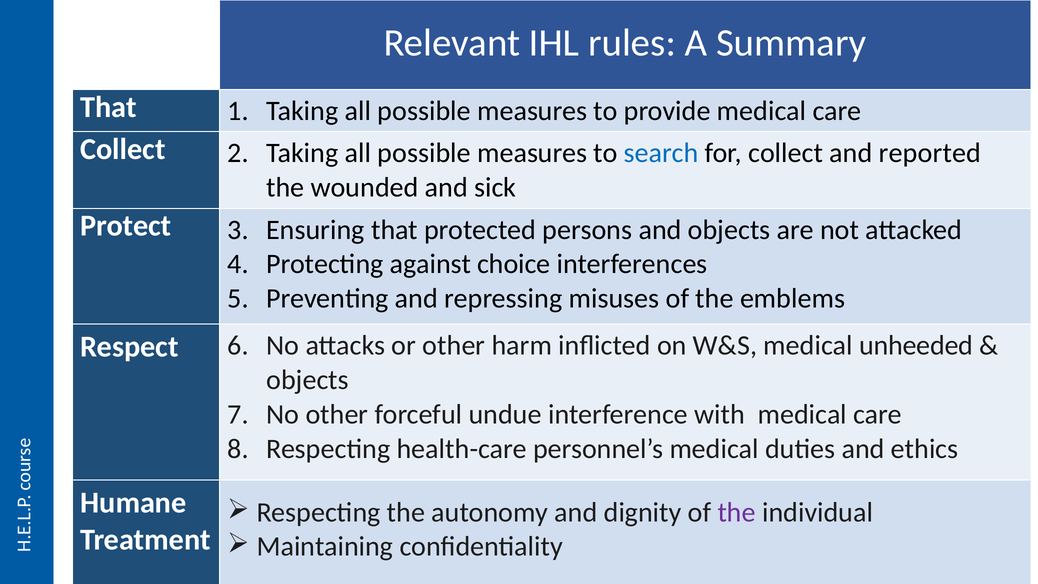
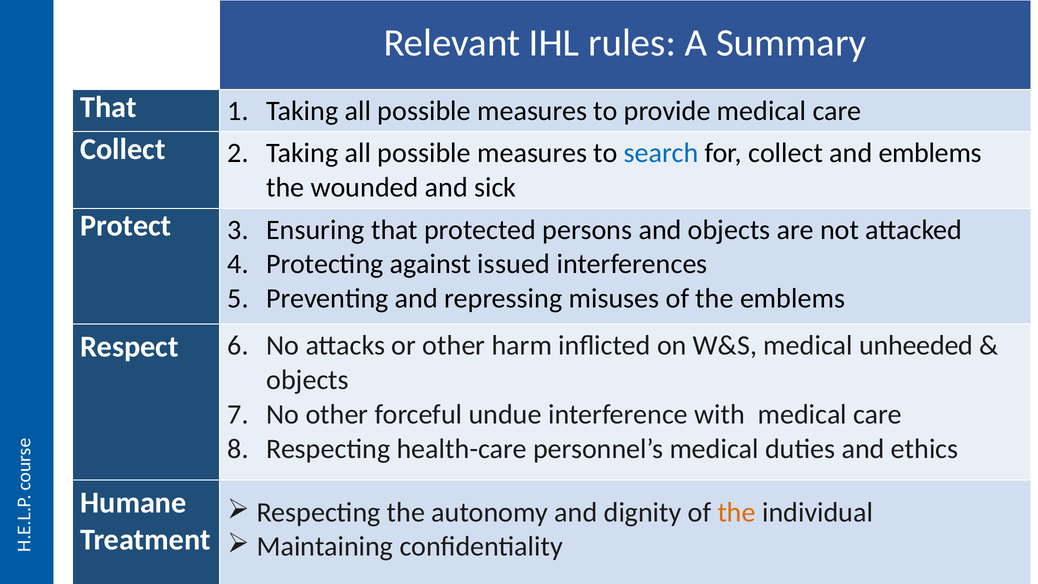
and reported: reported -> emblems
choice: choice -> issued
the at (737, 512) colour: purple -> orange
